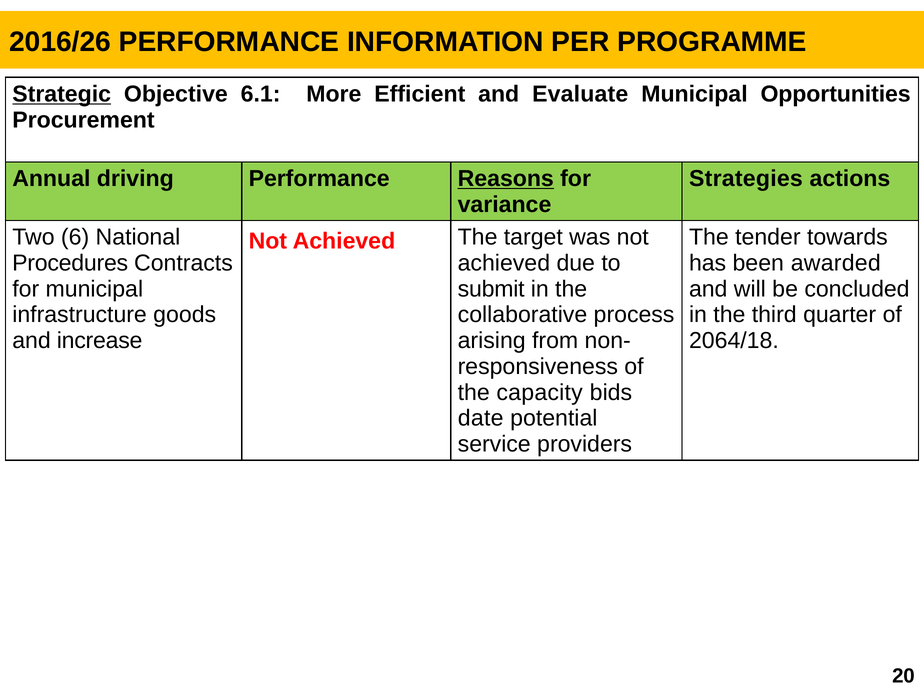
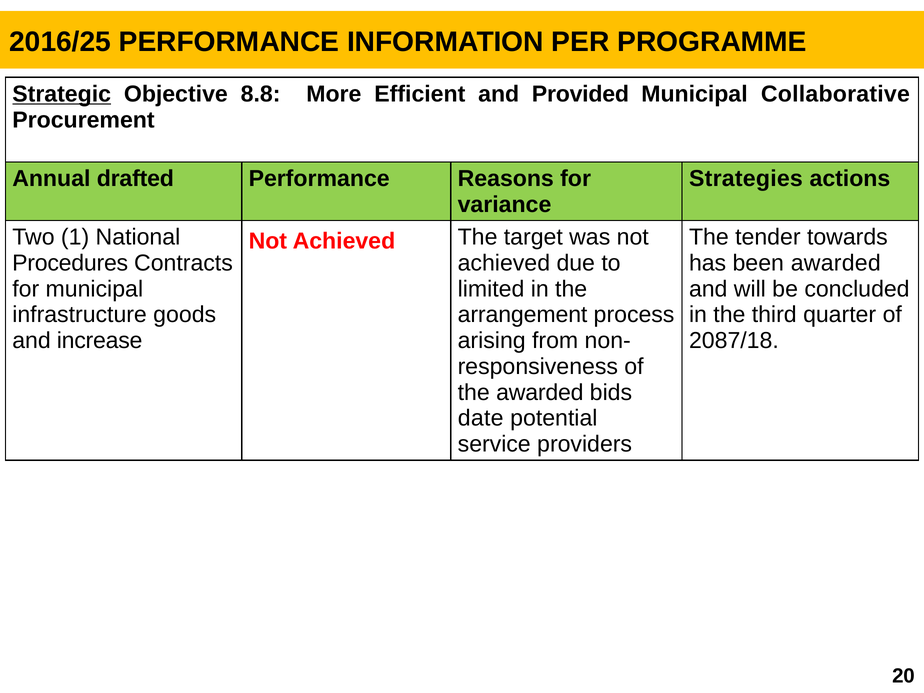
2016/26: 2016/26 -> 2016/25
6.1: 6.1 -> 8.8
Evaluate: Evaluate -> Provided
Opportunities: Opportunities -> Collaborative
driving: driving -> drafted
Reasons underline: present -> none
6: 6 -> 1
submit: submit -> limited
collaborative: collaborative -> arrangement
2064/18: 2064/18 -> 2087/18
the capacity: capacity -> awarded
